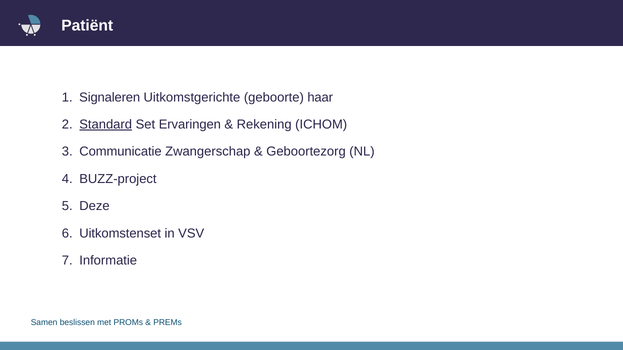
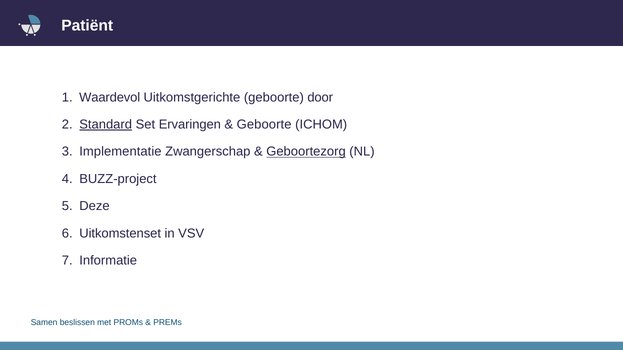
Signaleren: Signaleren -> Waardevol
haar: haar -> door
Rekening at (264, 125): Rekening -> Geboorte
Communicatie: Communicatie -> Implementatie
Geboortezorg underline: none -> present
